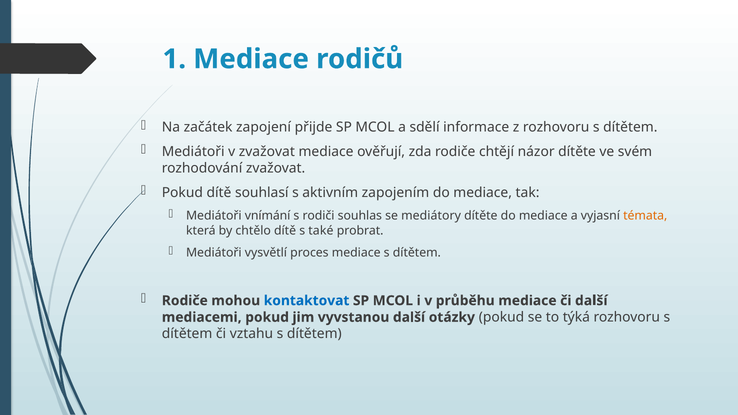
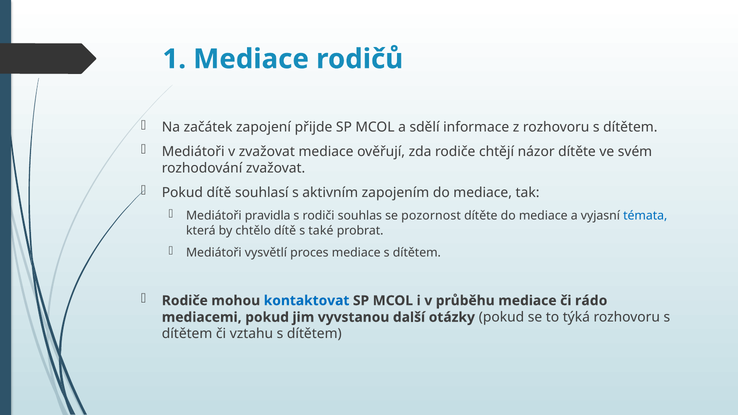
vnímání: vnímání -> pravidla
mediátory: mediátory -> pozornost
témata colour: orange -> blue
či další: další -> rádo
